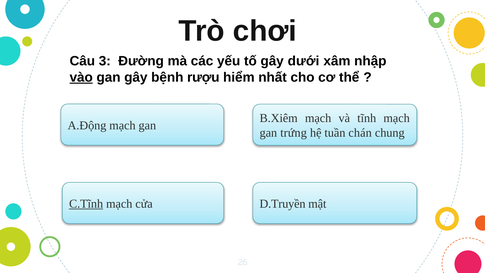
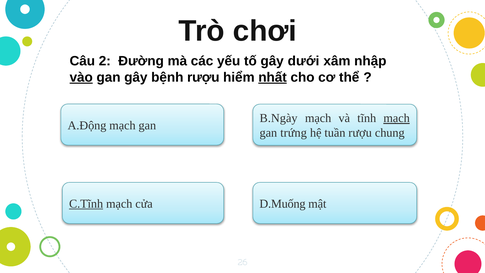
3: 3 -> 2
nhất underline: none -> present
B.Xiêm: B.Xiêm -> B.Ngày
mạch at (397, 118) underline: none -> present
tuần chán: chán -> rượu
D.Truyền: D.Truyền -> D.Muống
